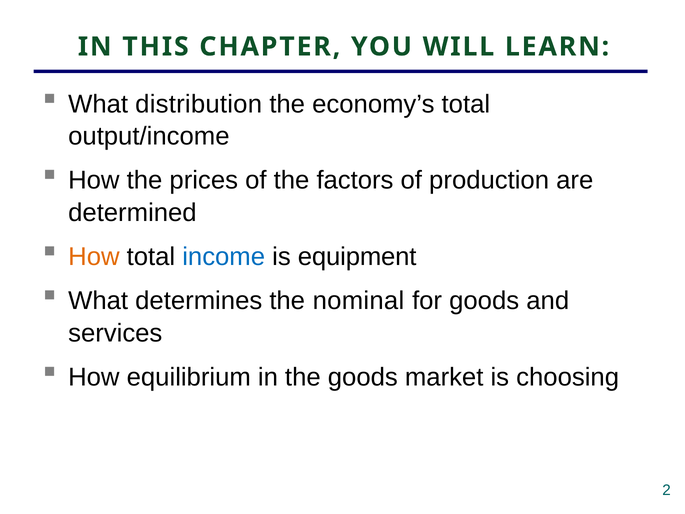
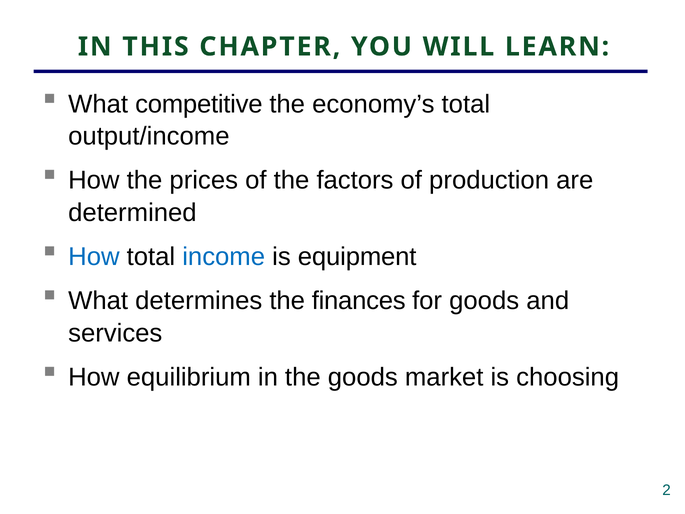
distribution: distribution -> competitive
How at (94, 257) colour: orange -> blue
nominal: nominal -> finances
